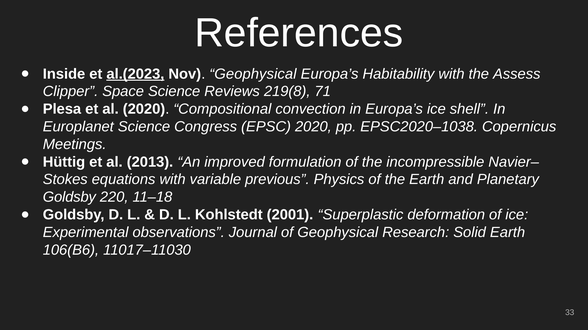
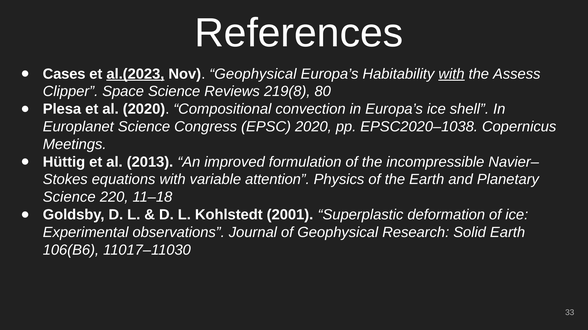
Inside: Inside -> Cases
with at (451, 74) underline: none -> present
71: 71 -> 80
previous: previous -> attention
Goldsby at (69, 198): Goldsby -> Science
